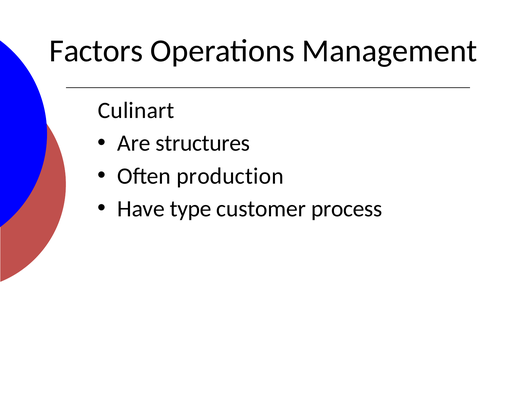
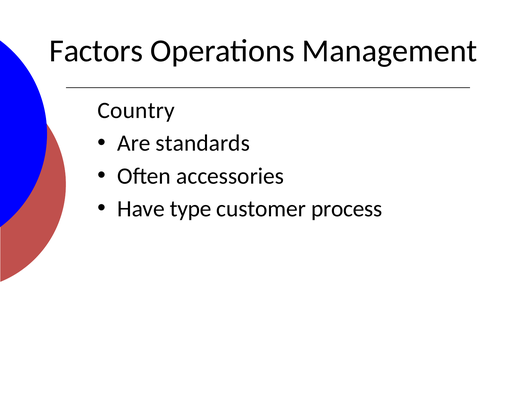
Culinart: Culinart -> Country
structures: structures -> standards
production: production -> accessories
